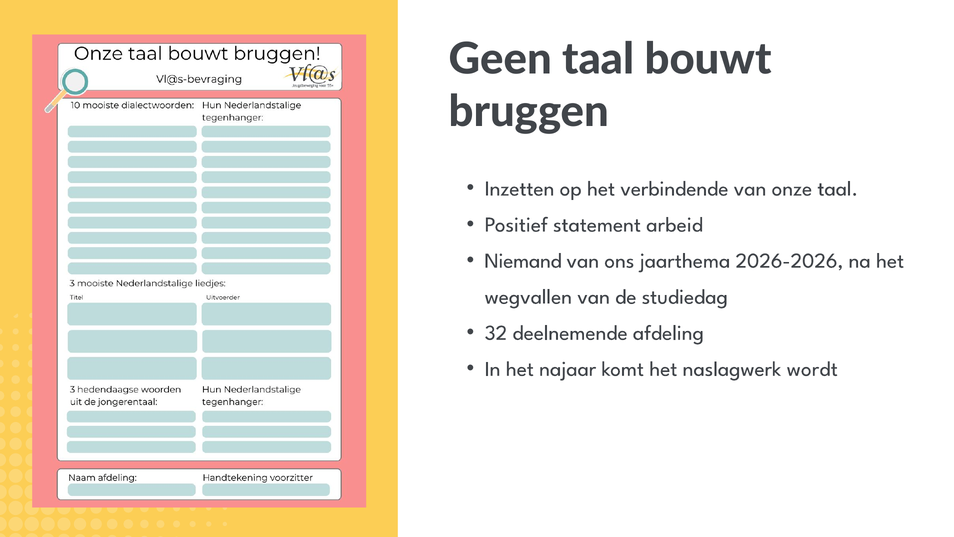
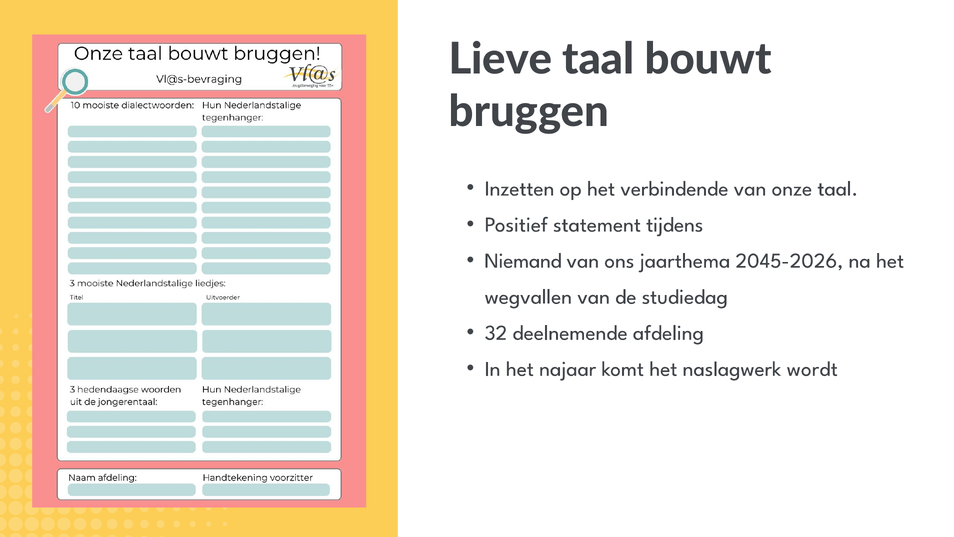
Geen: Geen -> Lieve
arbeid: arbeid -> tijdens
2026-2026: 2026-2026 -> 2045-2026
